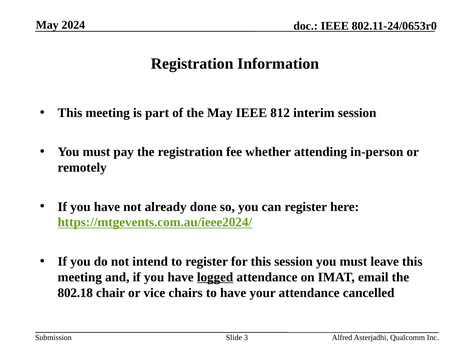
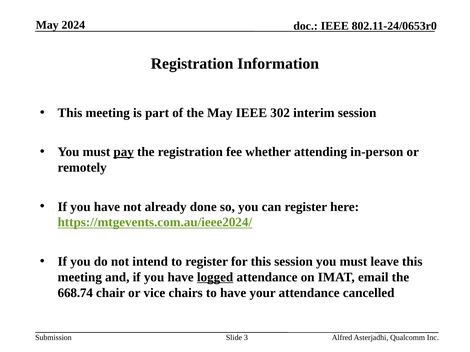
812: 812 -> 302
pay underline: none -> present
802.18: 802.18 -> 668.74
